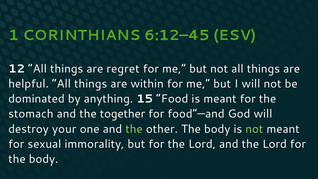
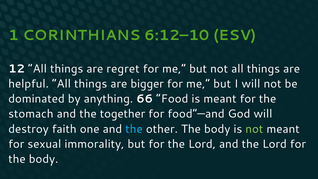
6:12–45: 6:12–45 -> 6:12–10
within: within -> bigger
15: 15 -> 66
your: your -> faith
the at (134, 129) colour: light green -> light blue
